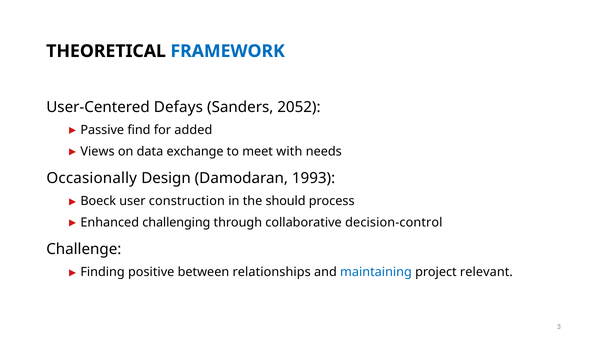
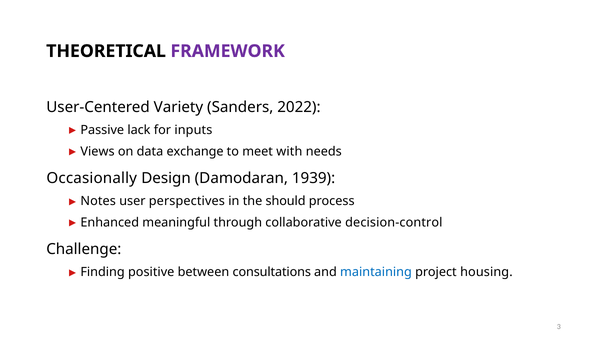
FRAMEWORK colour: blue -> purple
Defays: Defays -> Variety
2052: 2052 -> 2022
find: find -> lack
added: added -> inputs
1993: 1993 -> 1939
Boeck: Boeck -> Notes
construction: construction -> perspectives
challenging: challenging -> meaningful
relationships: relationships -> consultations
relevant: relevant -> housing
